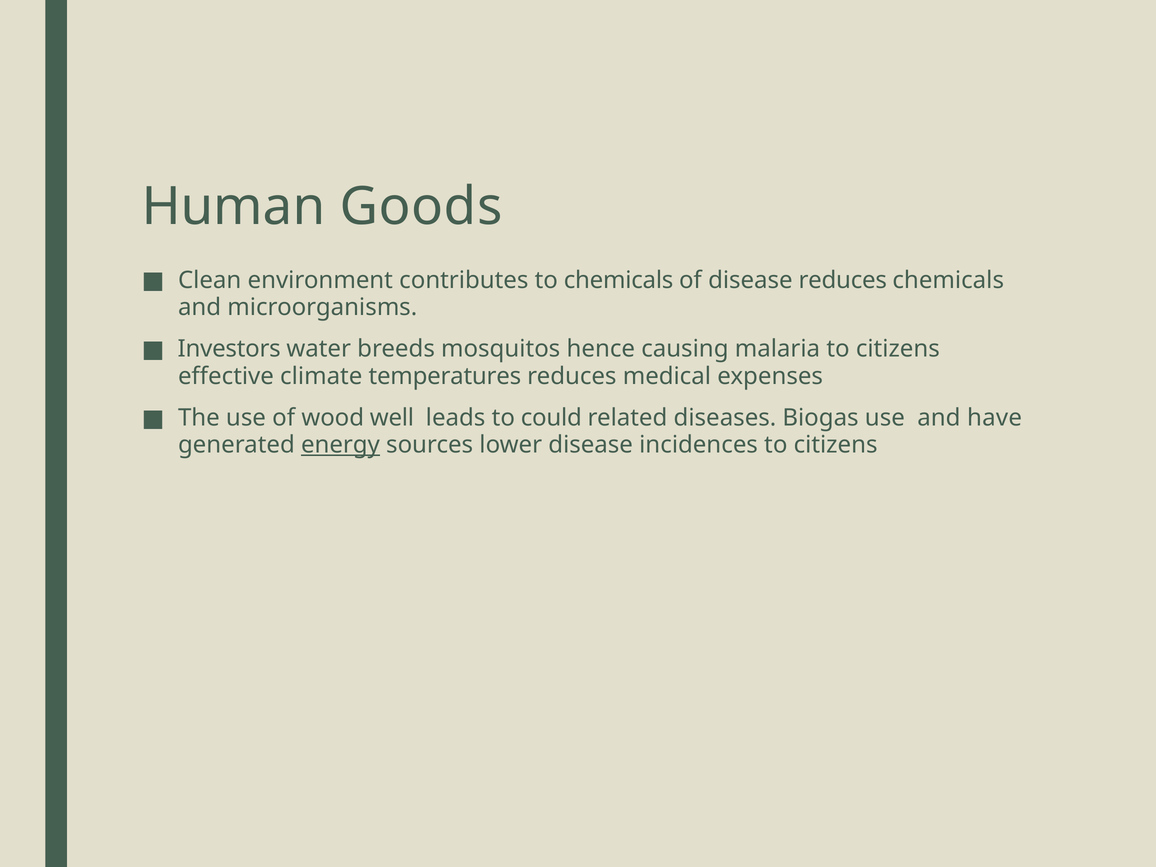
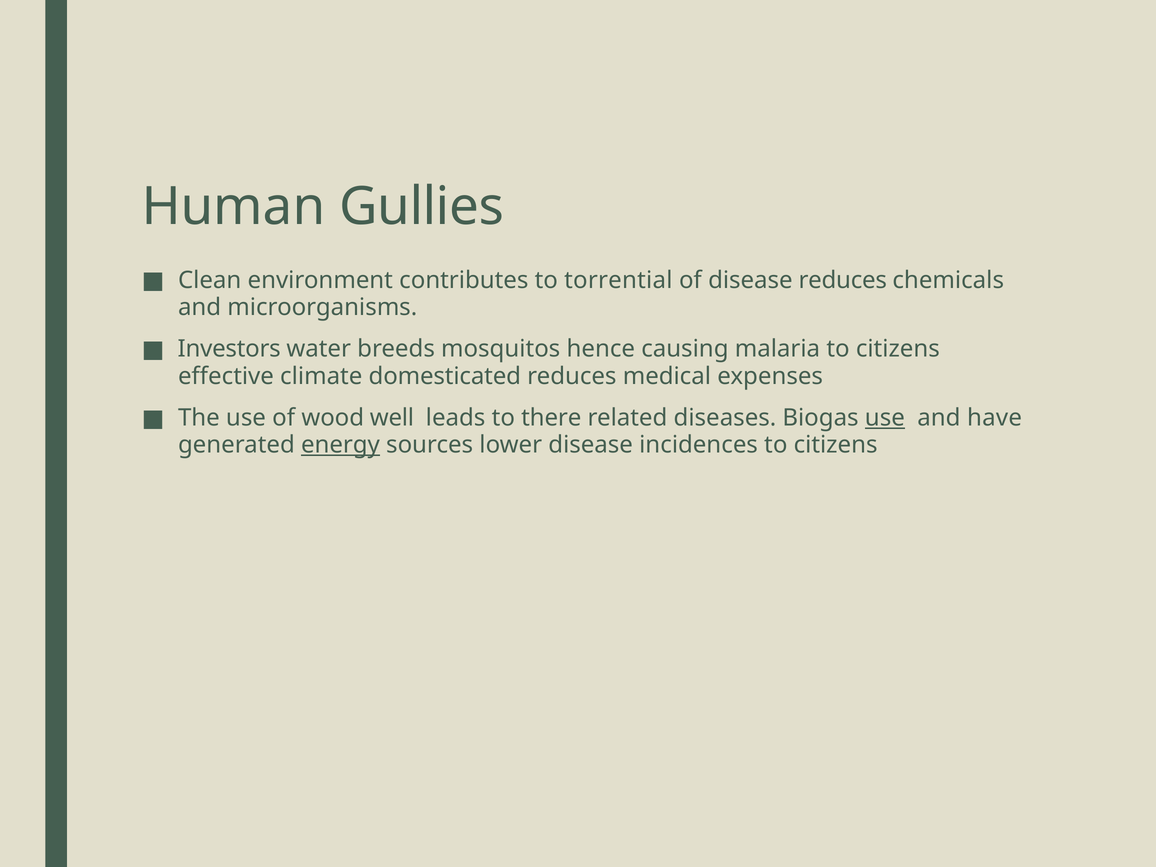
Goods: Goods -> Gullies
to chemicals: chemicals -> torrential
temperatures: temperatures -> domesticated
could: could -> there
use at (885, 418) underline: none -> present
